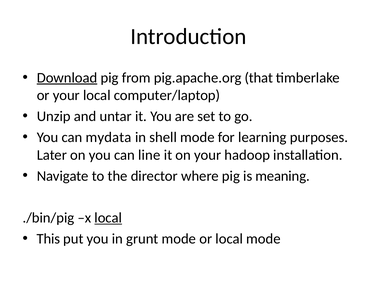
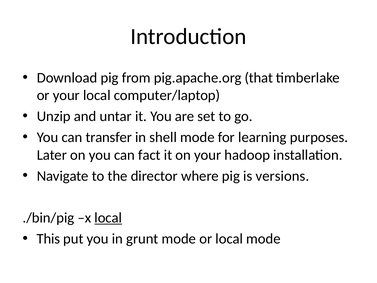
Download underline: present -> none
mydata: mydata -> transfer
line: line -> fact
meaning: meaning -> versions
